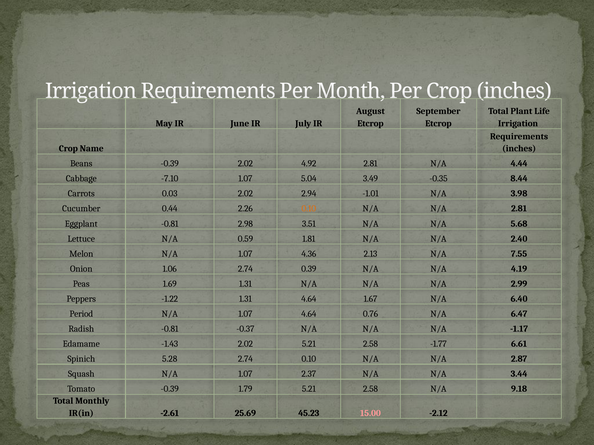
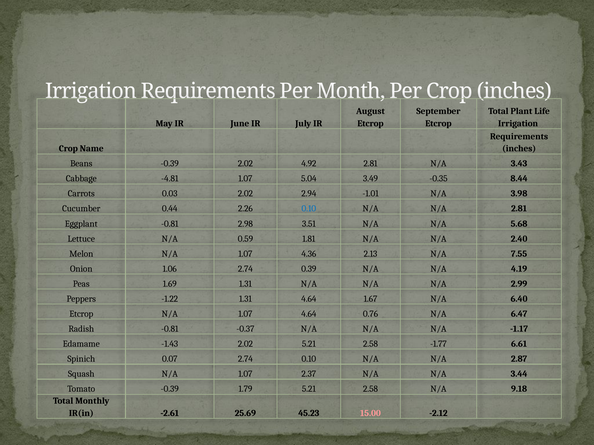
4.44: 4.44 -> 3.43
-7.10: -7.10 -> -4.81
0.10 at (309, 209) colour: orange -> blue
Period at (81, 314): Period -> Etcrop
5.28: 5.28 -> 0.07
